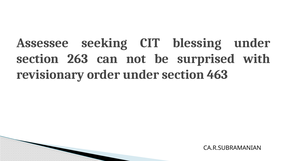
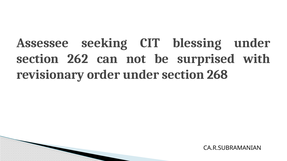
263: 263 -> 262
463: 463 -> 268
